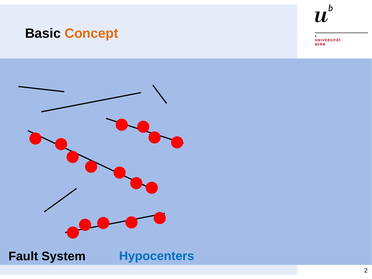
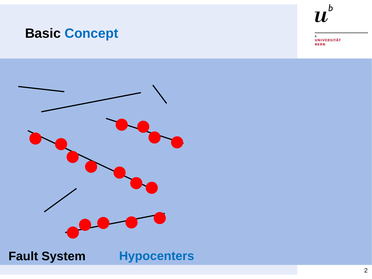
Concept colour: orange -> blue
